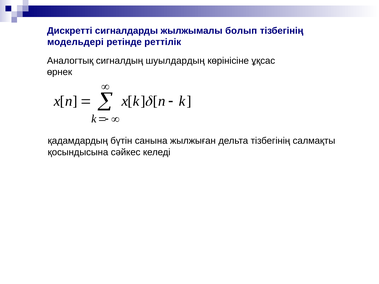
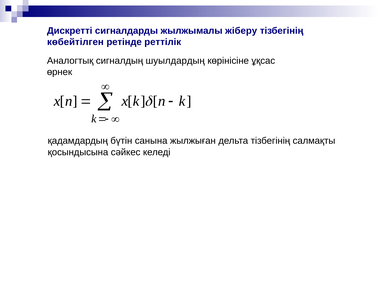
болып: болып -> жіберу
модельдері: модельдері -> көбейтілген
